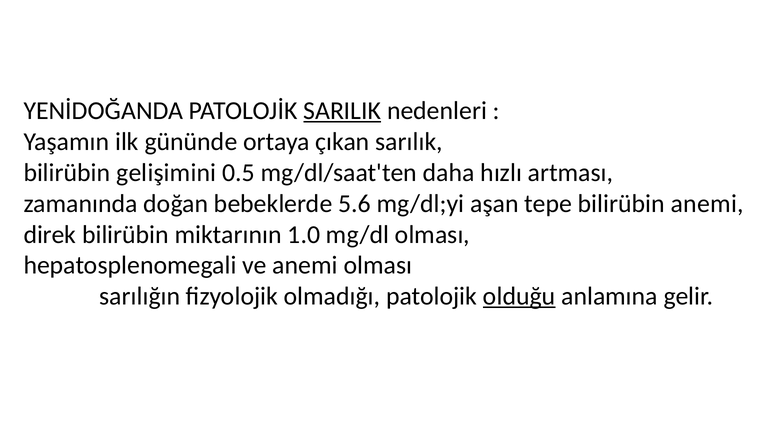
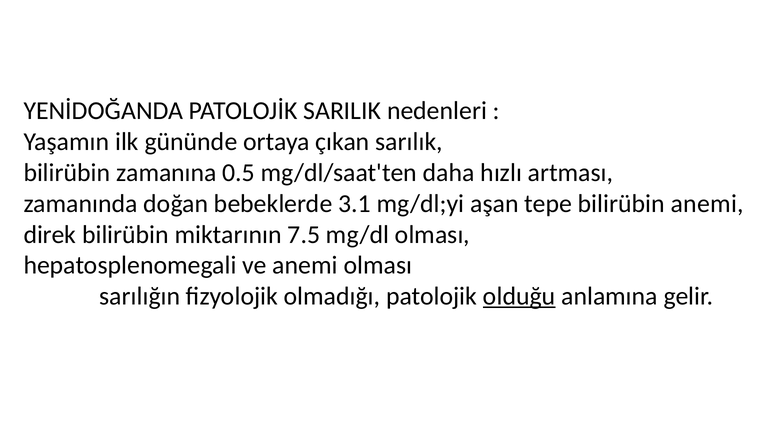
SARILIK underline: present -> none
gelişimini: gelişimini -> zamanına
5.6: 5.6 -> 3.1
1.0: 1.0 -> 7.5
